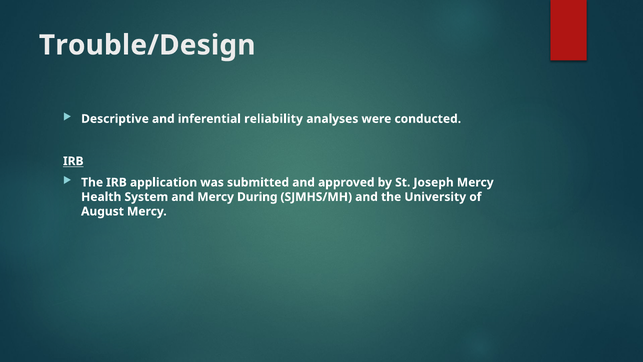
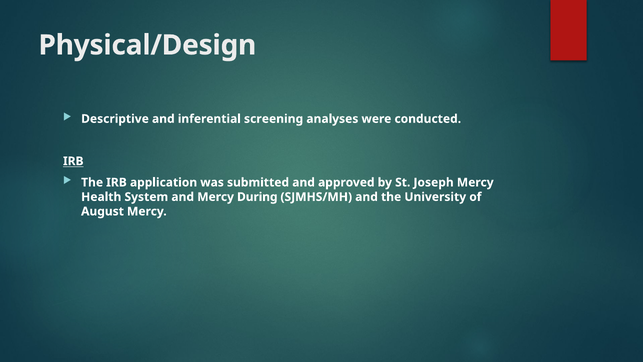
Trouble/Design: Trouble/Design -> Physical/Design
reliability: reliability -> screening
